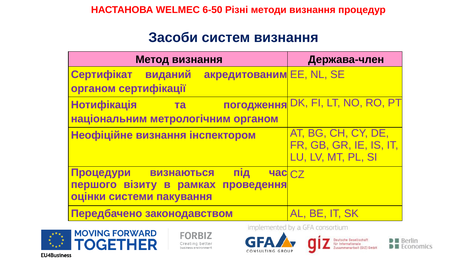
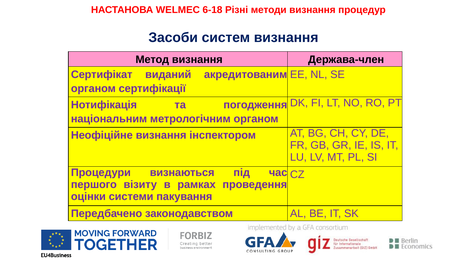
6-50: 6-50 -> 6-18
